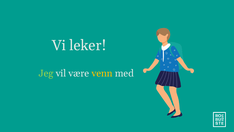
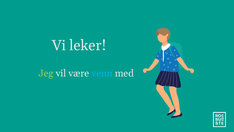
venn colour: yellow -> light blue
